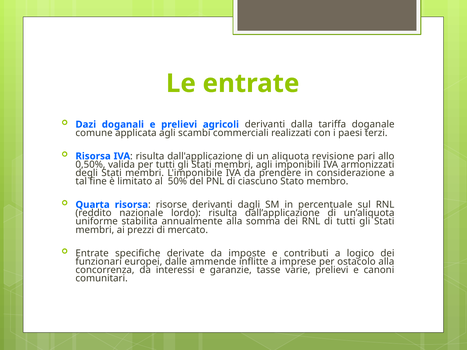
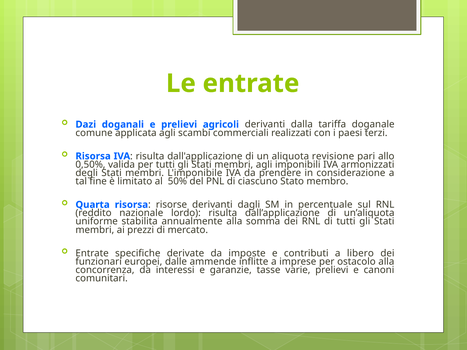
logico: logico -> libero
